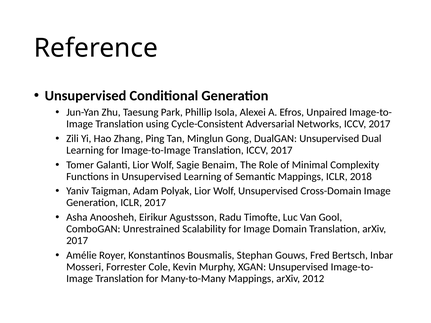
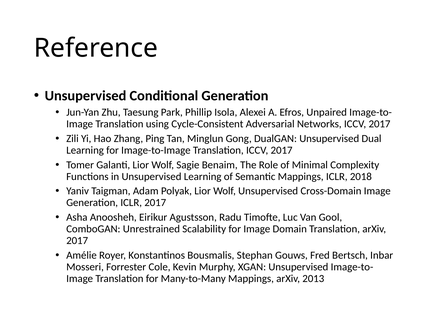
2012: 2012 -> 2013
